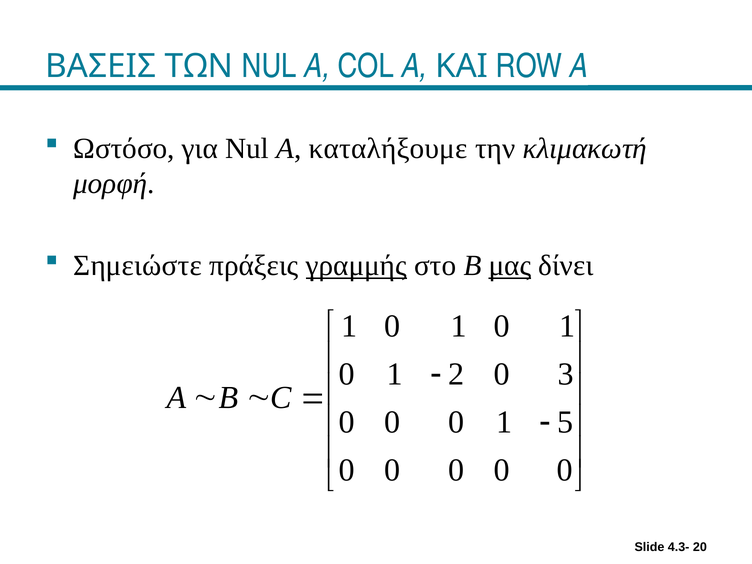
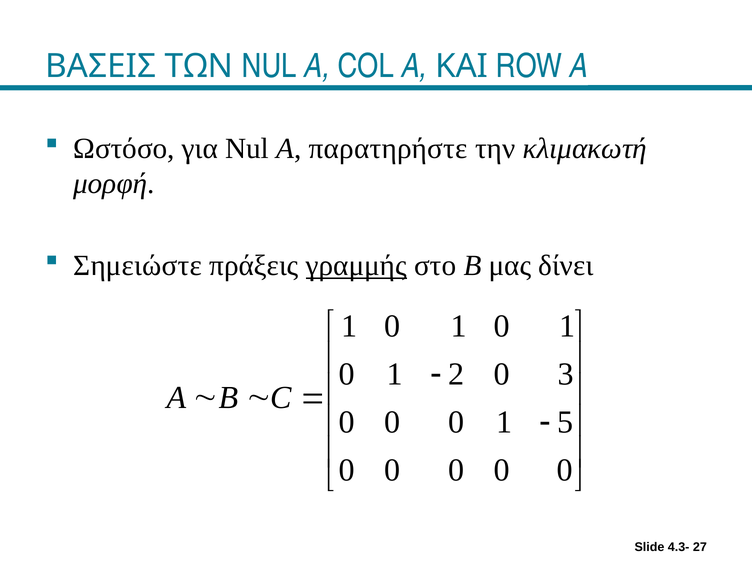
καταλήξουμε: καταλήξουμε -> παρατηρήστε
μας underline: present -> none
20: 20 -> 27
